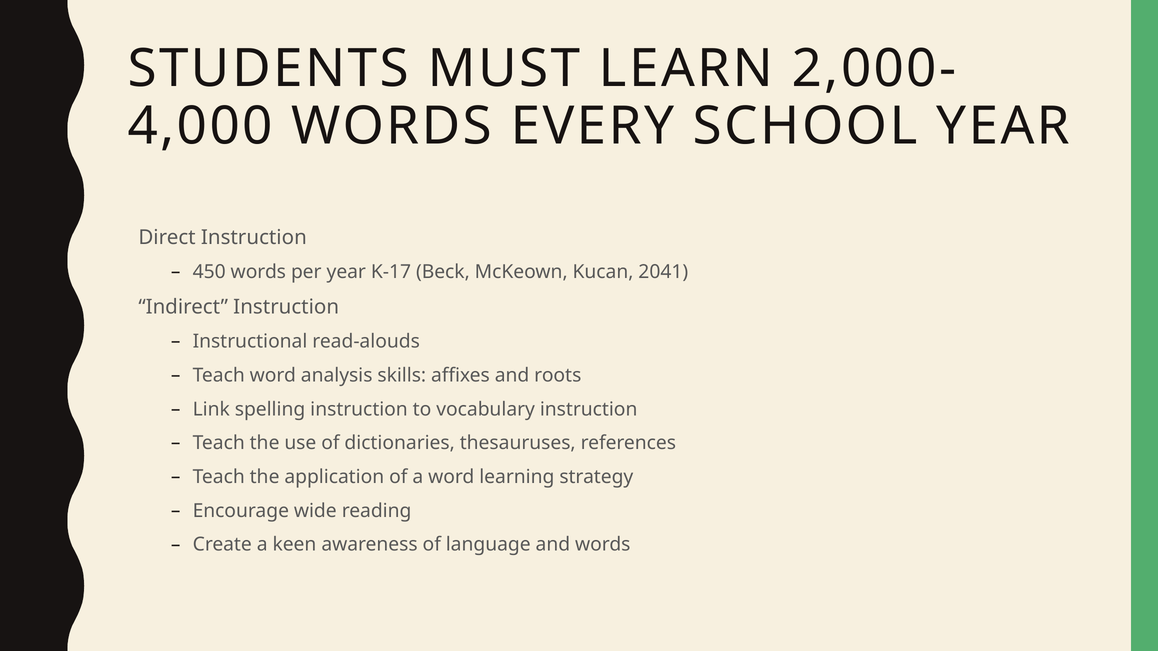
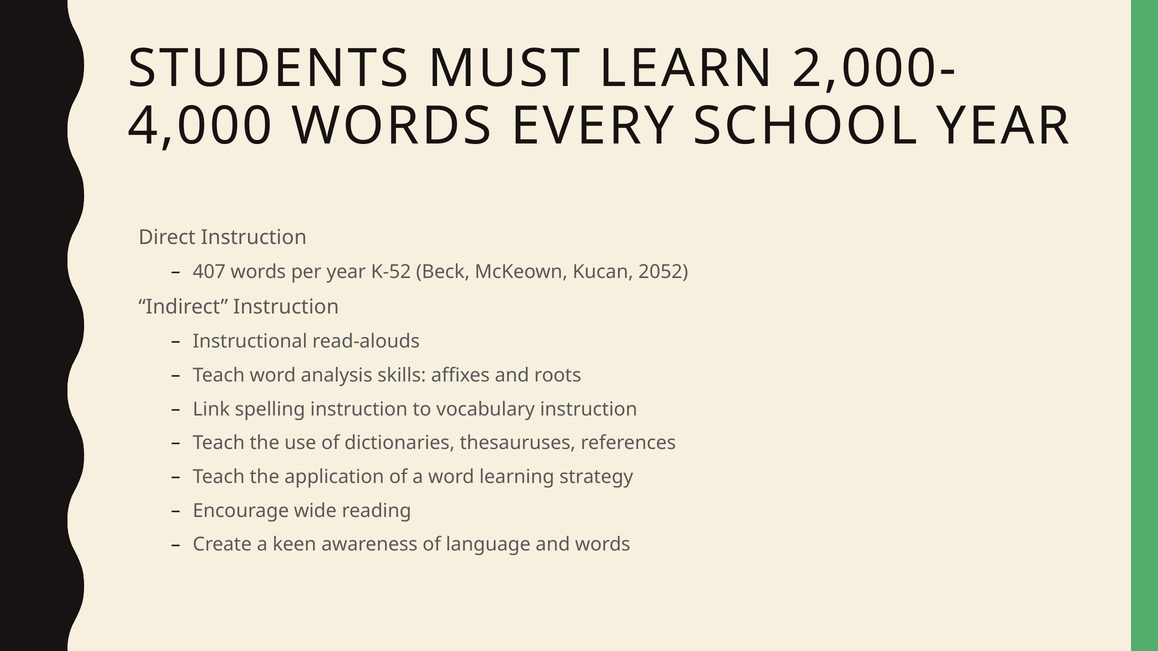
450: 450 -> 407
K-17: K-17 -> K-52
2041: 2041 -> 2052
